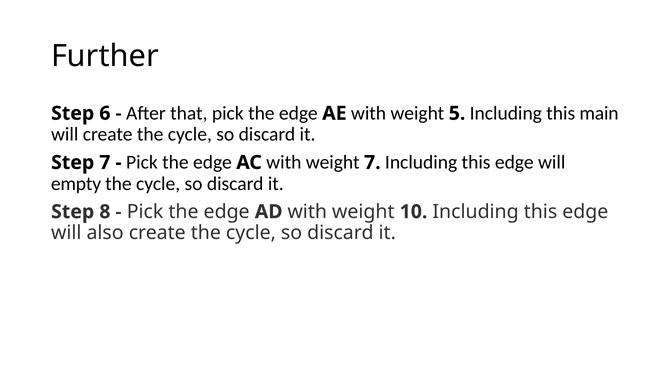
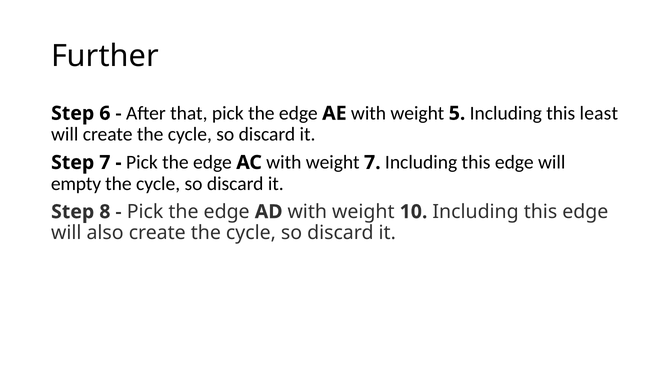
main: main -> least
